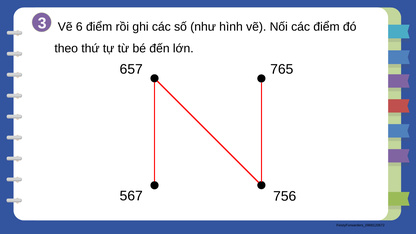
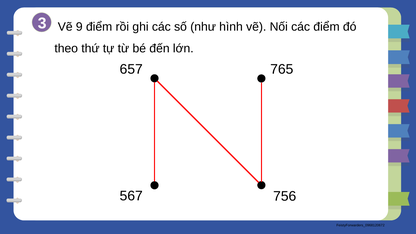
6: 6 -> 9
